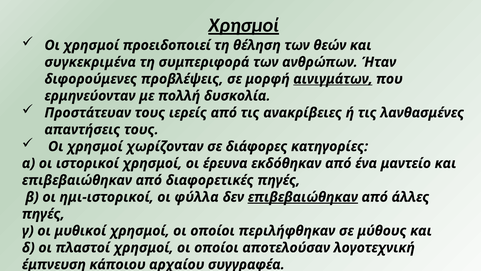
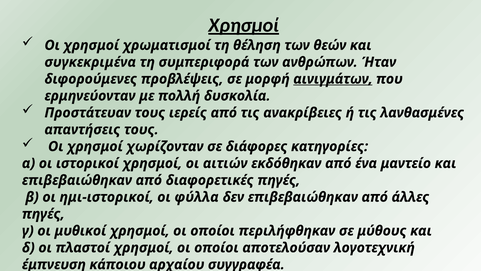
προειδοποιεί: προειδοποιεί -> χρωματισμοί
έρευνα: έρευνα -> αιτιών
επιβεβαιώθηκαν at (303, 197) underline: present -> none
